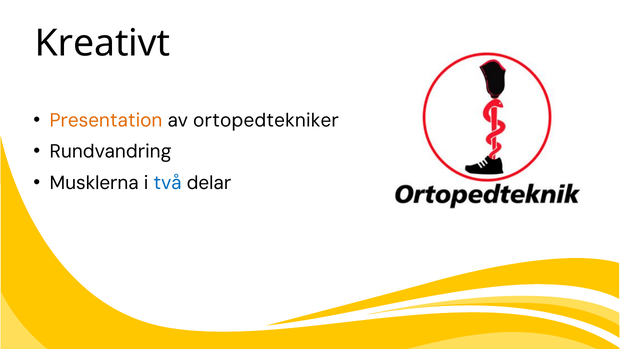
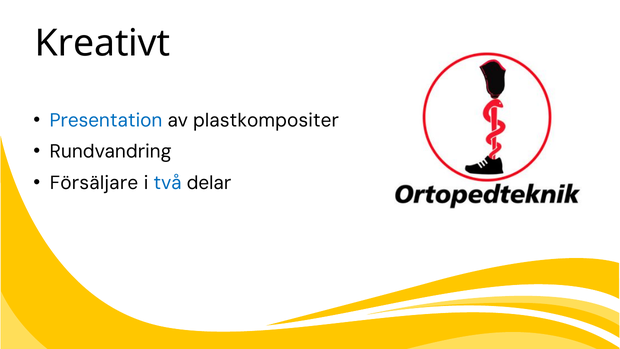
Presentation colour: orange -> blue
ortopedtekniker: ortopedtekniker -> plastkompositer
Musklerna: Musklerna -> Försäljare
